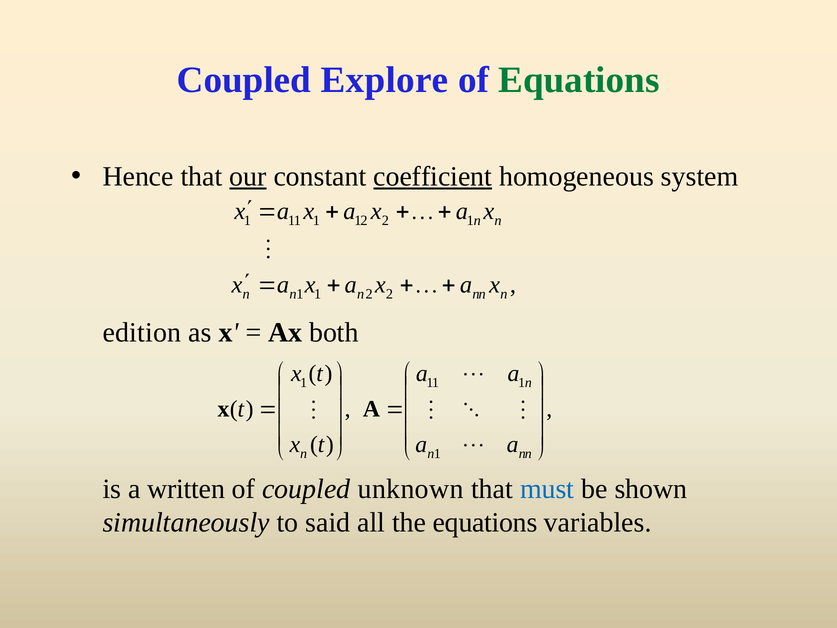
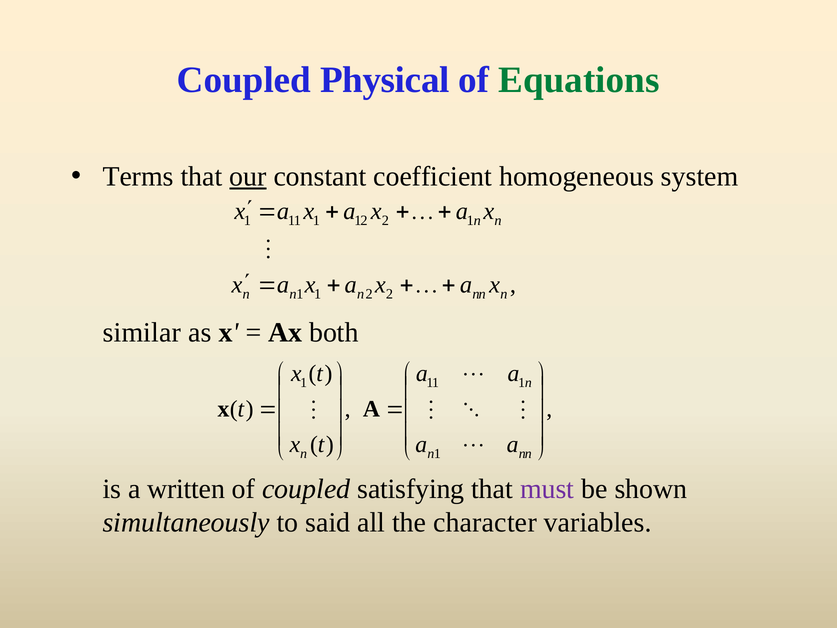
Explore: Explore -> Physical
Hence: Hence -> Terms
coefficient underline: present -> none
edition: edition -> similar
unknown: unknown -> satisfying
must colour: blue -> purple
the equations: equations -> character
